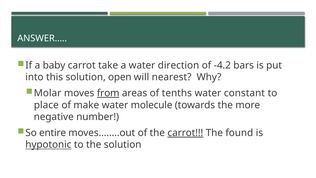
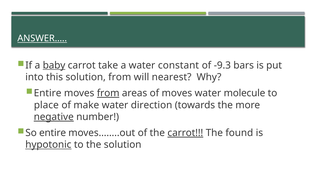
ANSWER… underline: none -> present
baby underline: none -> present
direction: direction -> constant
-4.2: -4.2 -> -9.3
solution open: open -> from
Molar at (48, 93): Molar -> Entire
of tenths: tenths -> moves
constant: constant -> molecule
molecule: molecule -> direction
negative underline: none -> present
